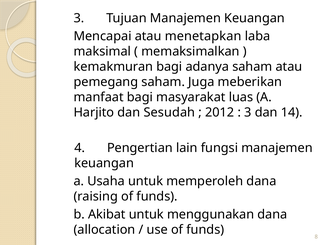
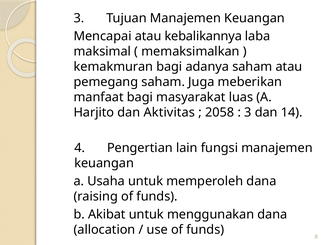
menetapkan: menetapkan -> kebalikannya
Sesudah: Sesudah -> Aktivitas
2012: 2012 -> 2058
